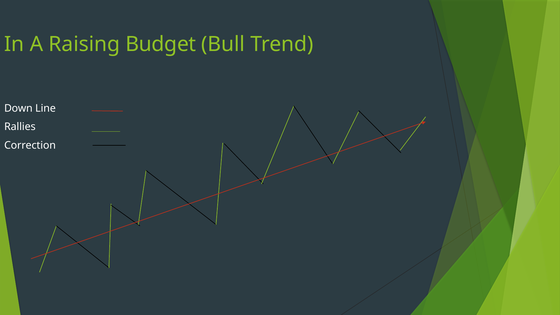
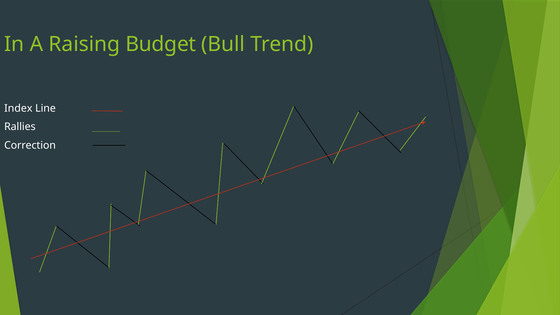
Down: Down -> Index
